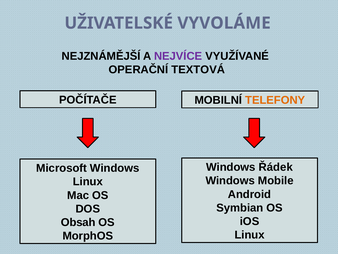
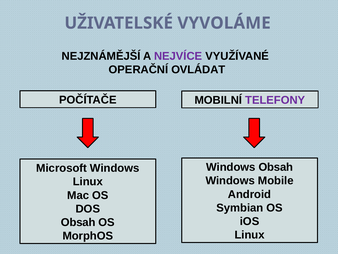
TEXTOVÁ: TEXTOVÁ -> OVLÁDAT
TELEFONY colour: orange -> purple
Windows Řádek: Řádek -> Obsah
